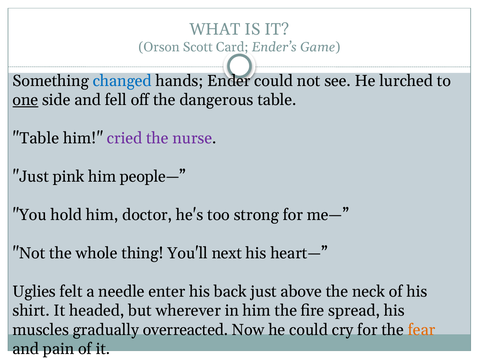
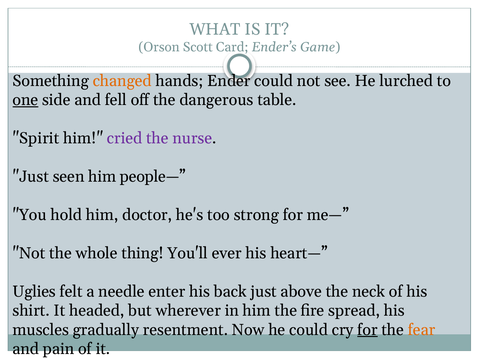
changed colour: blue -> orange
Table at (36, 138): Table -> Spirit
pink: pink -> seen
next: next -> ever
overreacted: overreacted -> resentment
for at (367, 330) underline: none -> present
